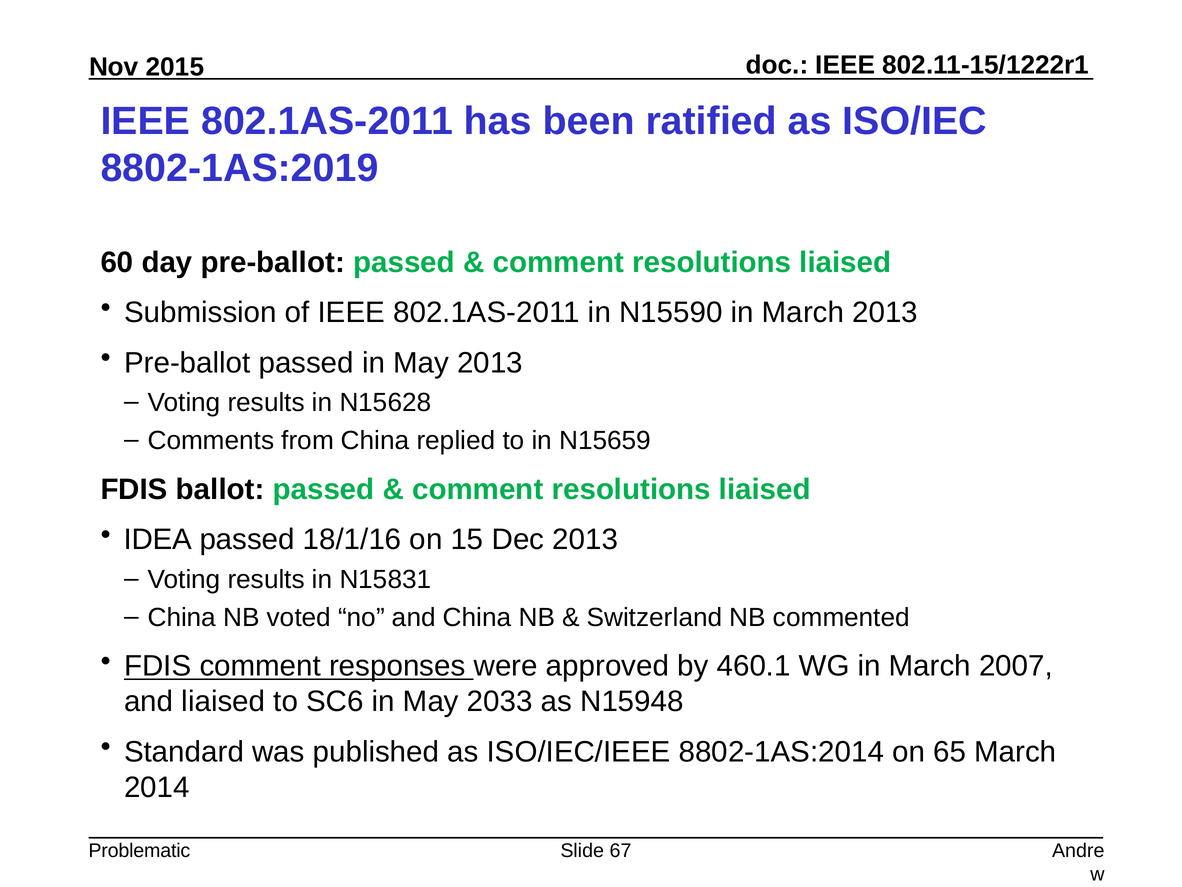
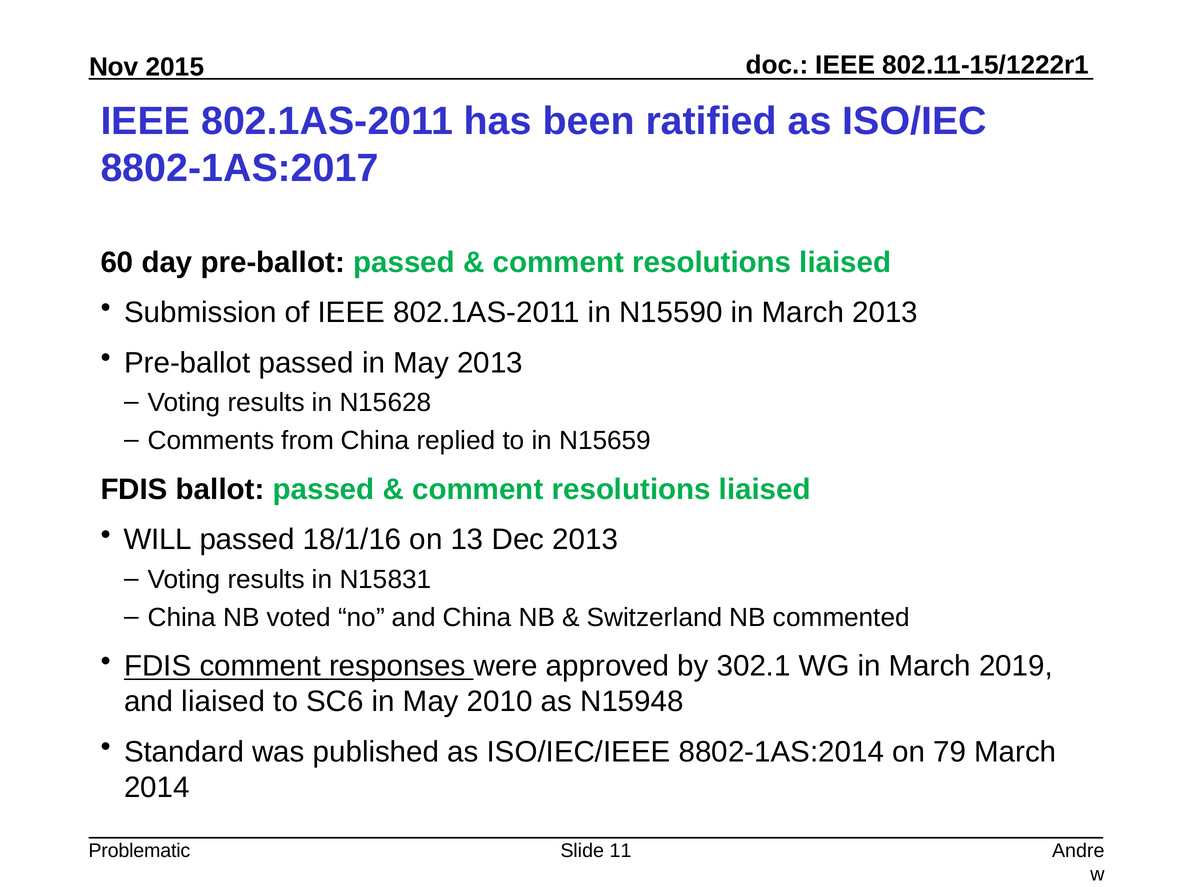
8802-1AS:2019: 8802-1AS:2019 -> 8802-1AS:2017
IDEA: IDEA -> WILL
15: 15 -> 13
460.1: 460.1 -> 302.1
2007: 2007 -> 2019
2033: 2033 -> 2010
65: 65 -> 79
67: 67 -> 11
